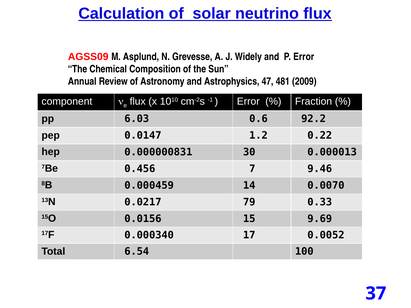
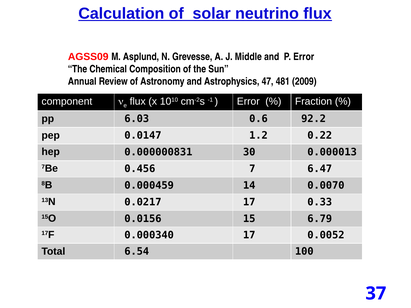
Widely: Widely -> Middle
9.46: 9.46 -> 6.47
0.0217 79: 79 -> 17
9.69: 9.69 -> 6.79
